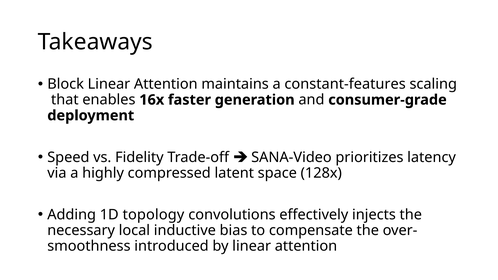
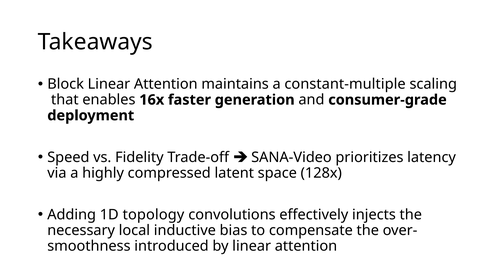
constant-features: constant-features -> constant-multiple
